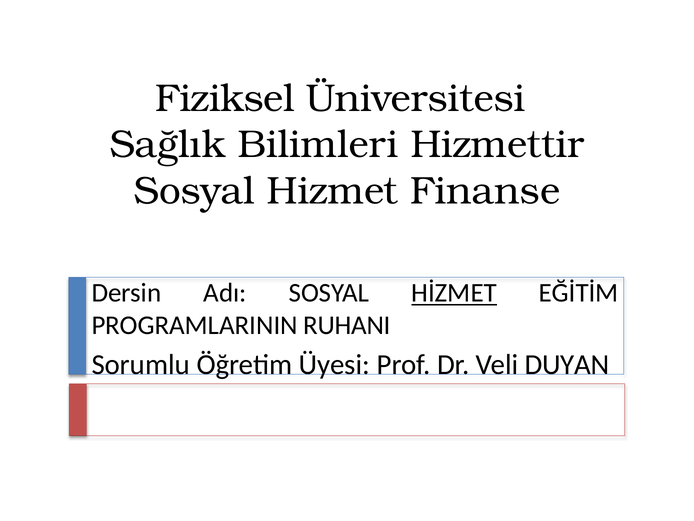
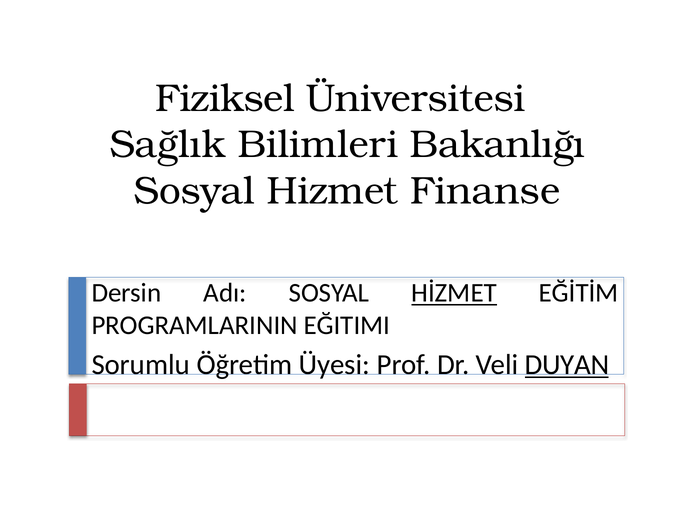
Hizmettir: Hizmettir -> Bakanlığı
RUHANI: RUHANI -> EĞITIMI
DUYAN underline: none -> present
